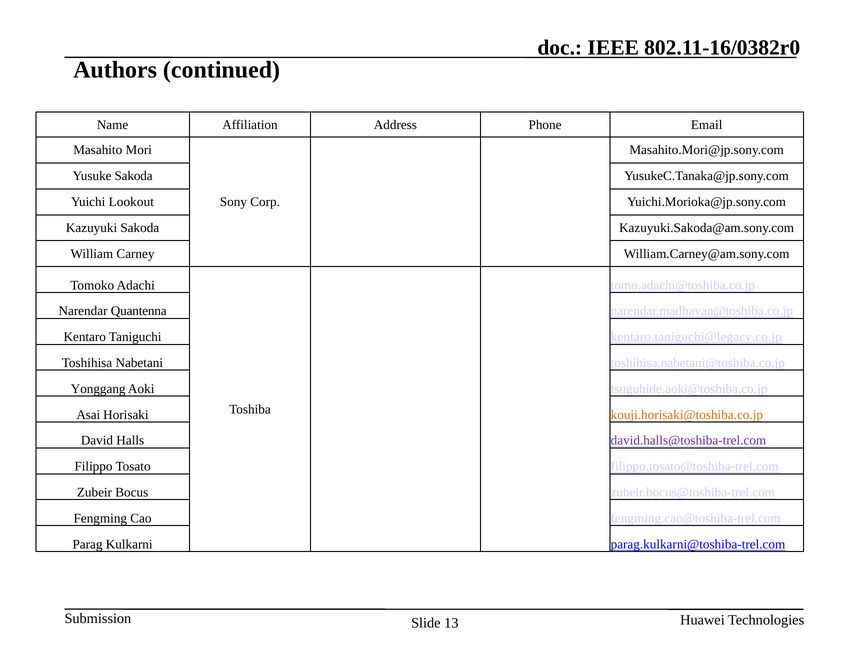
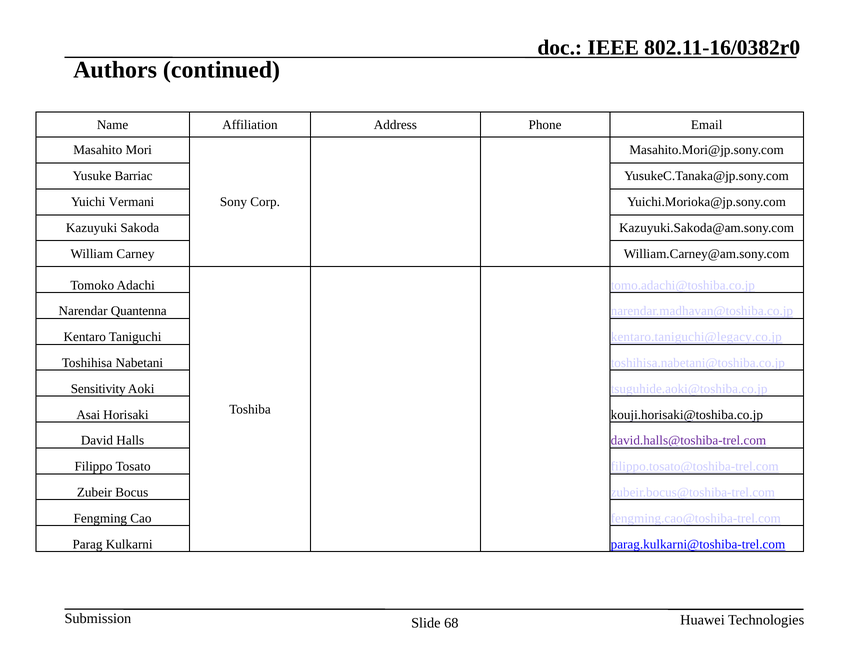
Yusuke Sakoda: Sakoda -> Barriac
Lookout: Lookout -> Vermani
Yonggang: Yonggang -> Sensitivity
kouji.horisaki@toshiba.co.jp colour: orange -> black
13: 13 -> 68
